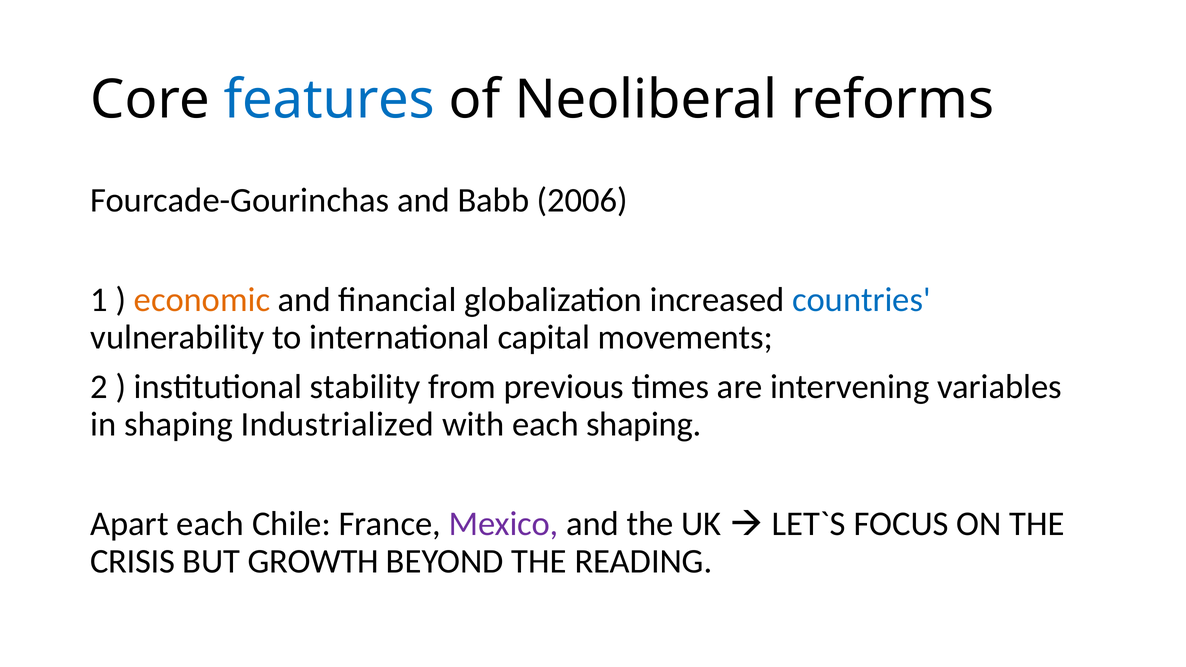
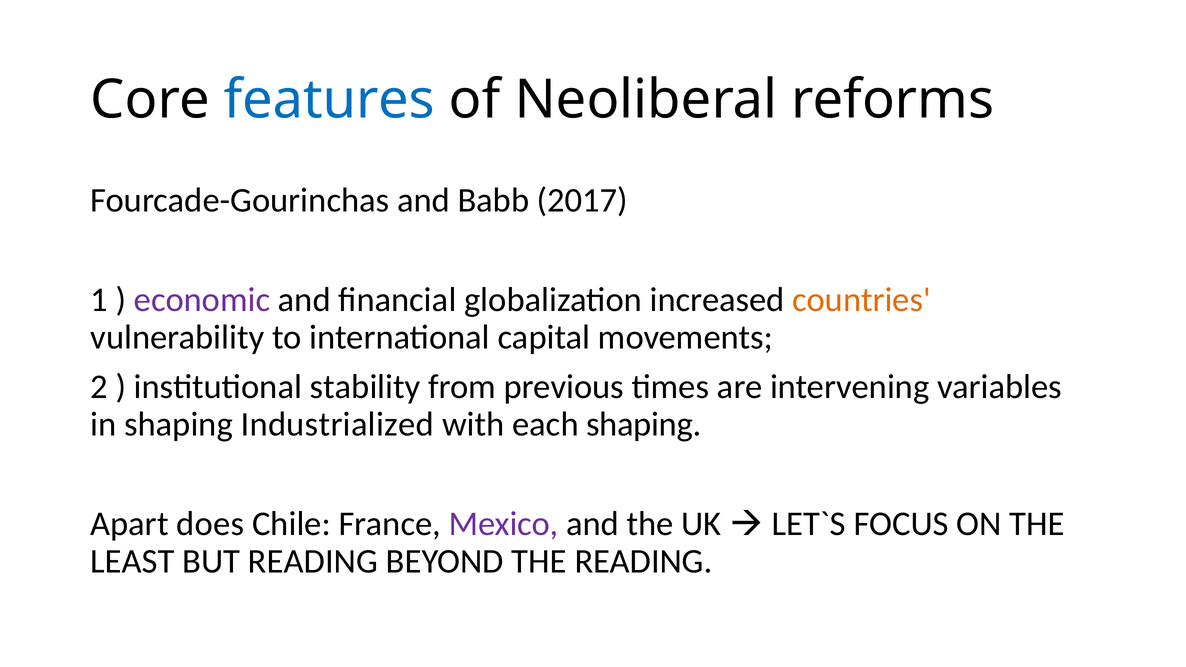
2006: 2006 -> 2017
economic colour: orange -> purple
countries colour: blue -> orange
Apart each: each -> does
CRISIS: CRISIS -> LEAST
BUT GROWTH: GROWTH -> READING
